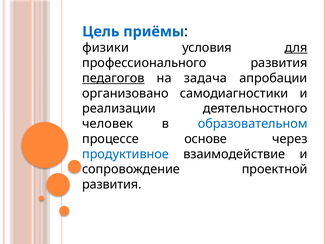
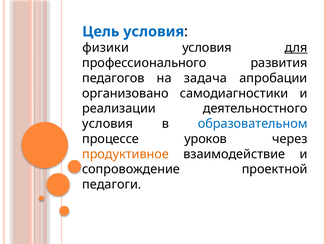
Цель приёмы: приёмы -> условия
педагогов underline: present -> none
человек at (108, 124): человек -> условия
основе: основе -> уроков
продуктивное colour: blue -> orange
развития at (112, 185): развития -> педагоги
